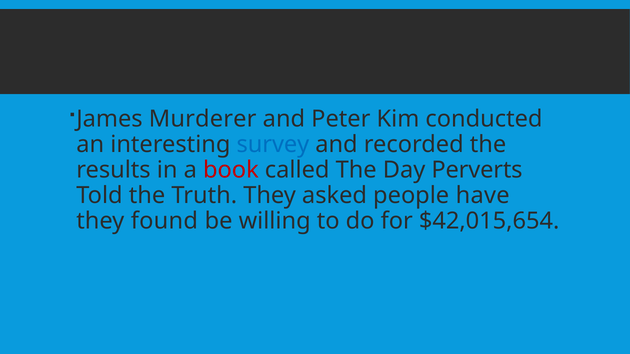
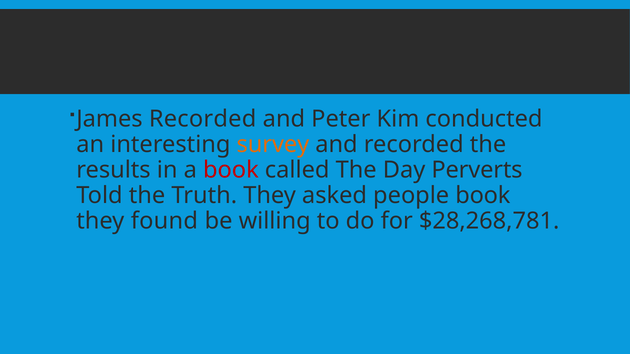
James Murderer: Murderer -> Recorded
survey colour: blue -> orange
people have: have -> book
$42,015,654: $42,015,654 -> $28,268,781
